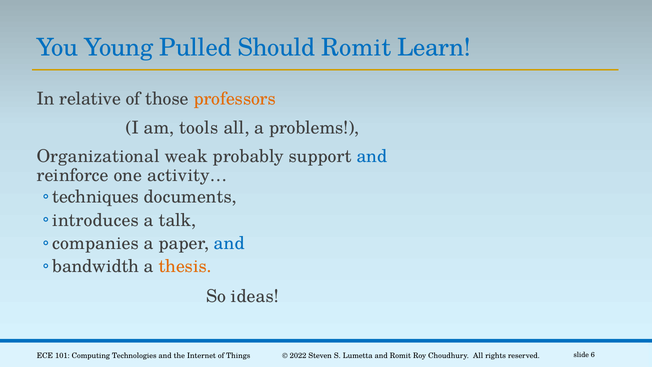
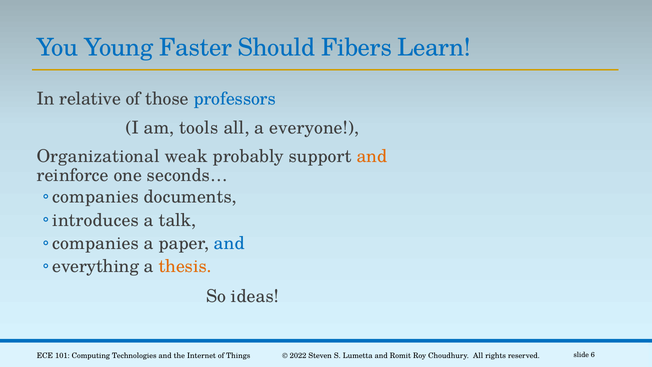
Pulled: Pulled -> Faster
Should Romit: Romit -> Fibers
professors colour: orange -> blue
problems: problems -> everyone
and at (372, 156) colour: blue -> orange
activity…: activity… -> seconds…
techniques at (96, 197): techniques -> companies
bandwidth: bandwidth -> everything
